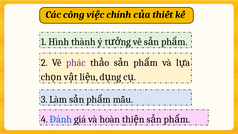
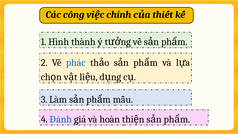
phác colour: purple -> blue
